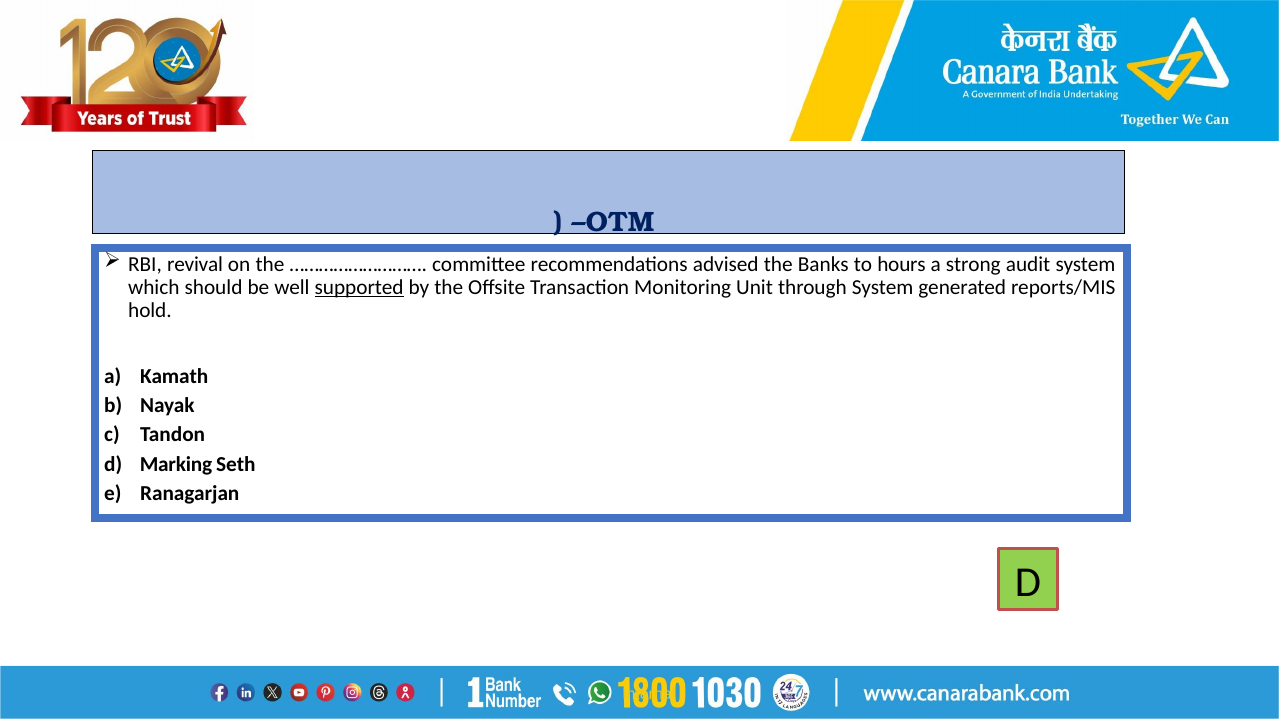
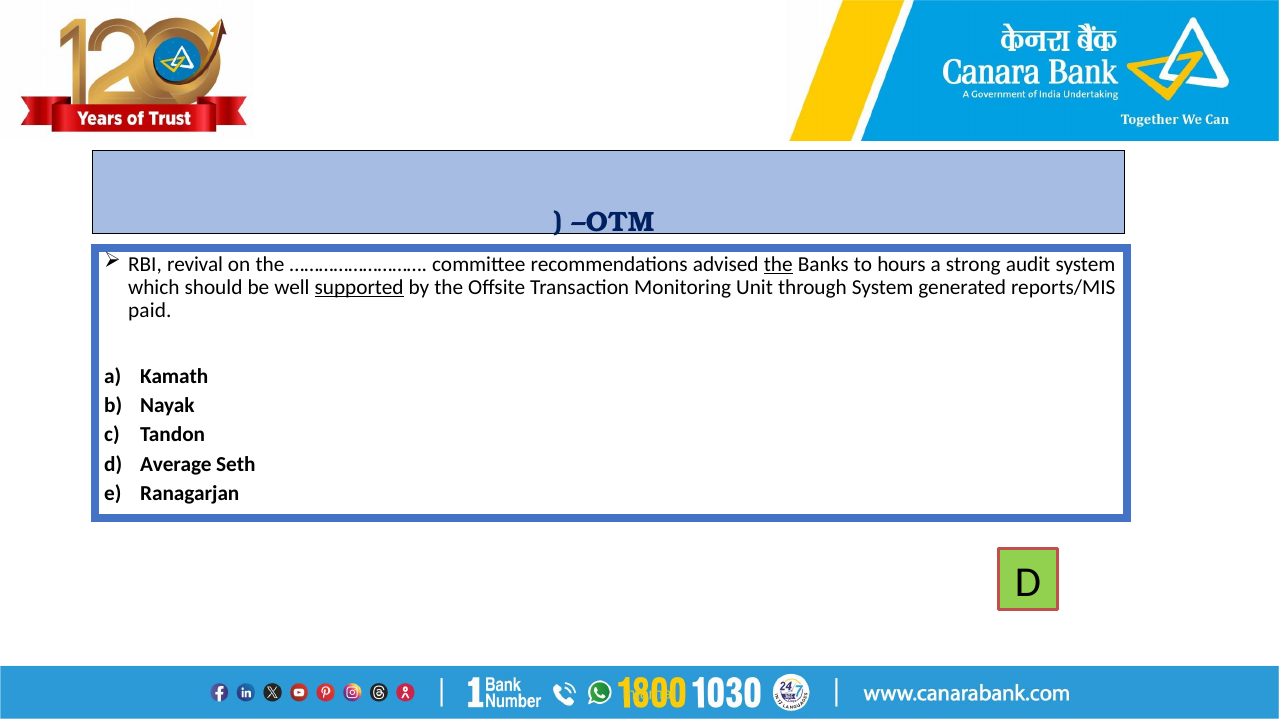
the at (778, 264) underline: none -> present
hold: hold -> paid
Marking: Marking -> Average
